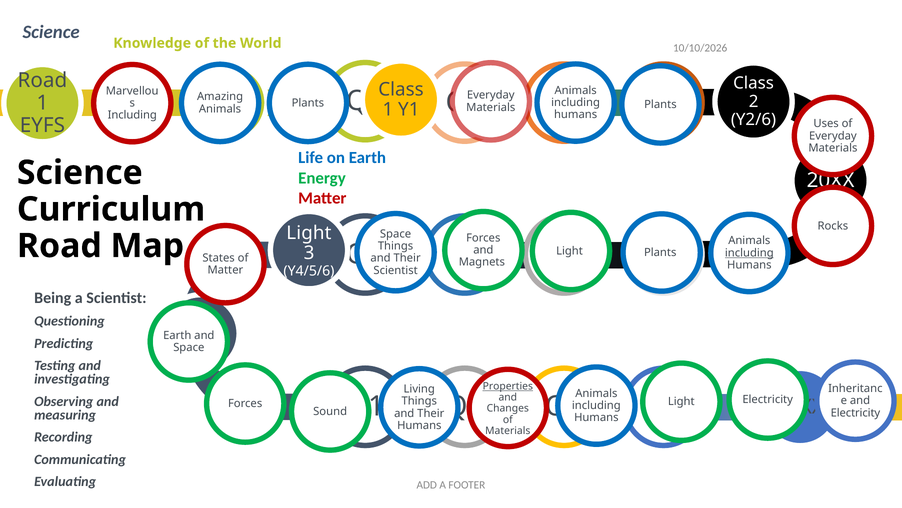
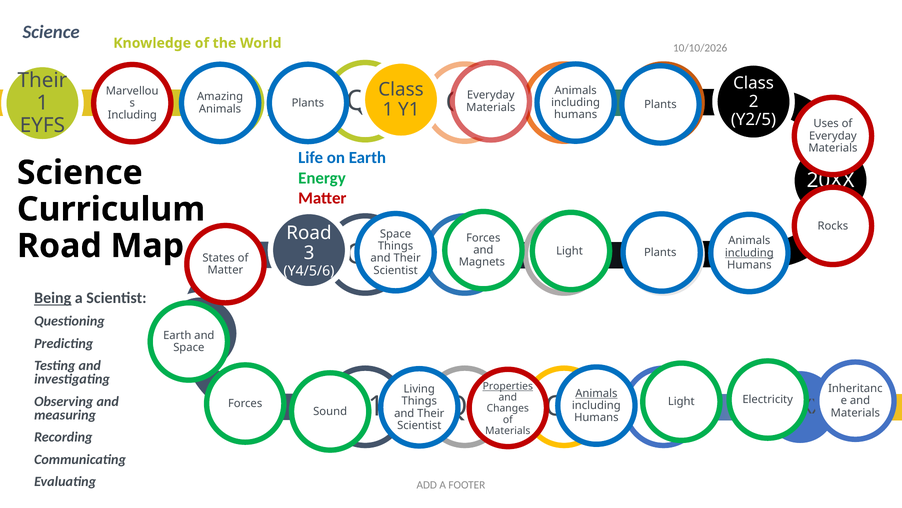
Road at (42, 81): Road -> Their
Y2/6: Y2/6 -> Y2/5
Light at (309, 233): Light -> Road
Being underline: none -> present
Animals at (596, 393) underline: none -> present
Electricity at (855, 412): Electricity -> Materials
Humans at (419, 425): Humans -> Scientist
